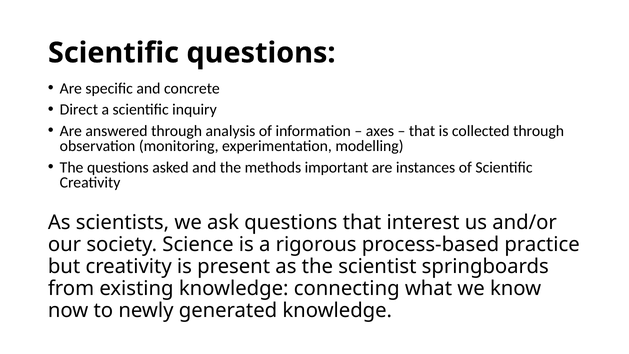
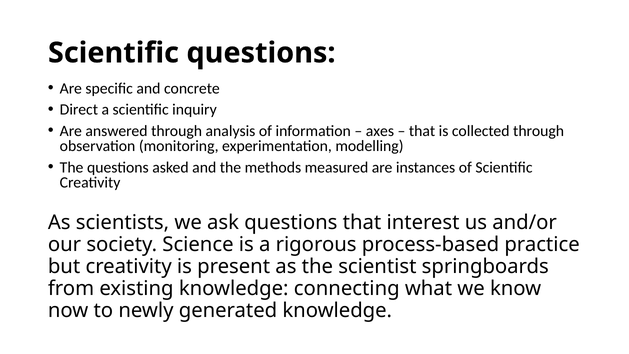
important: important -> measured
